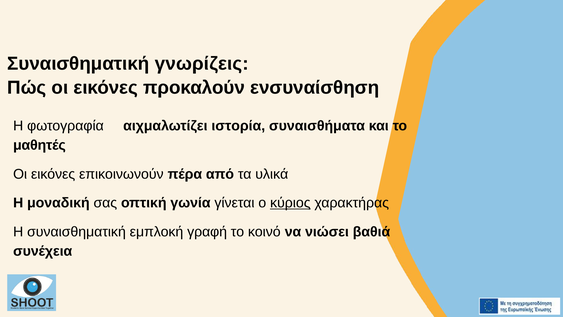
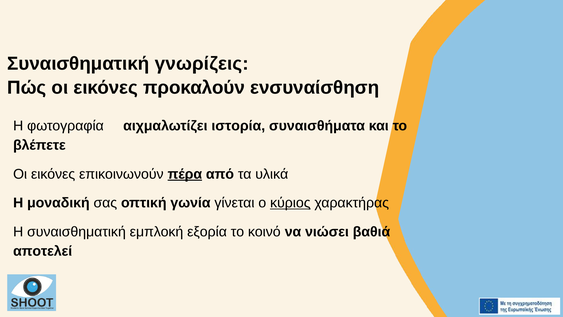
μαθητές: μαθητές -> βλέπετε
πέρα underline: none -> present
γραφή: γραφή -> εξορία
συνέχεια: συνέχεια -> αποτελεί
